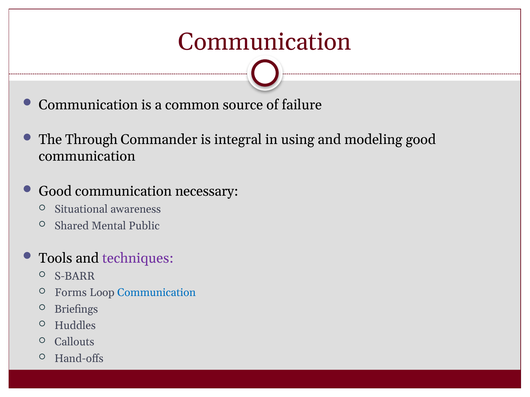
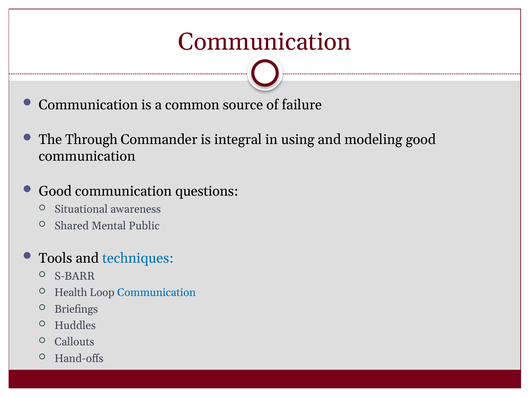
necessary: necessary -> questions
techniques colour: purple -> blue
Forms: Forms -> Health
